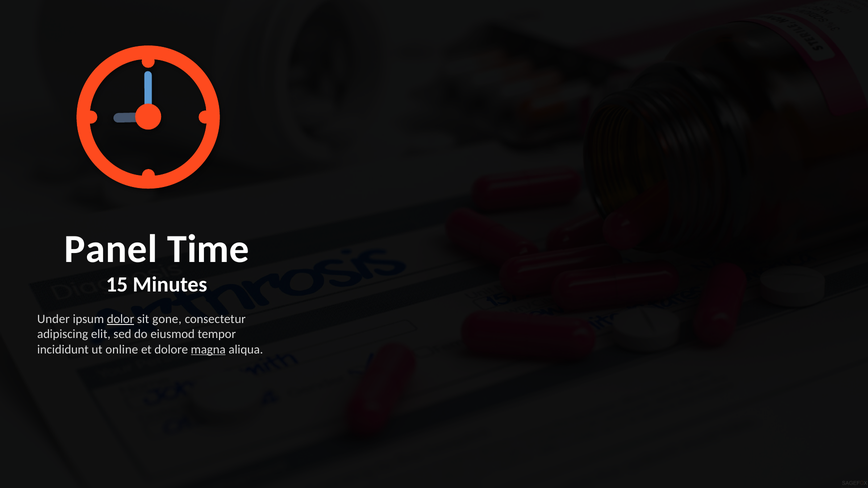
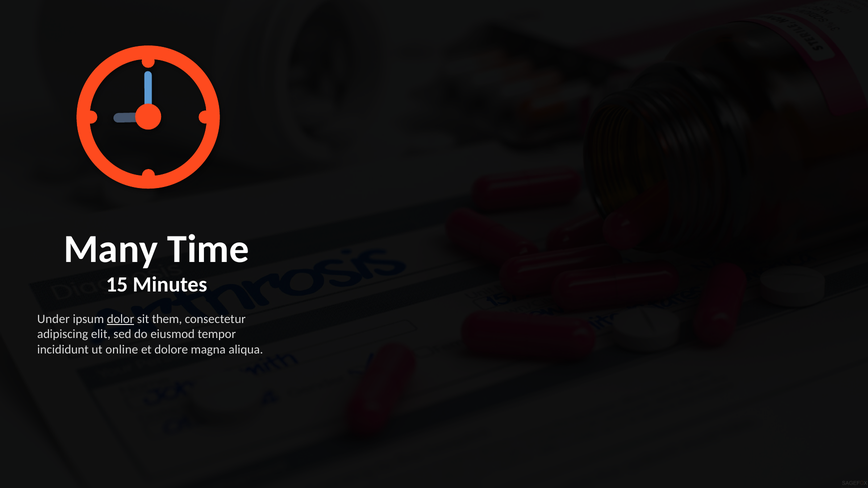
Panel: Panel -> Many
gone: gone -> them
magna underline: present -> none
